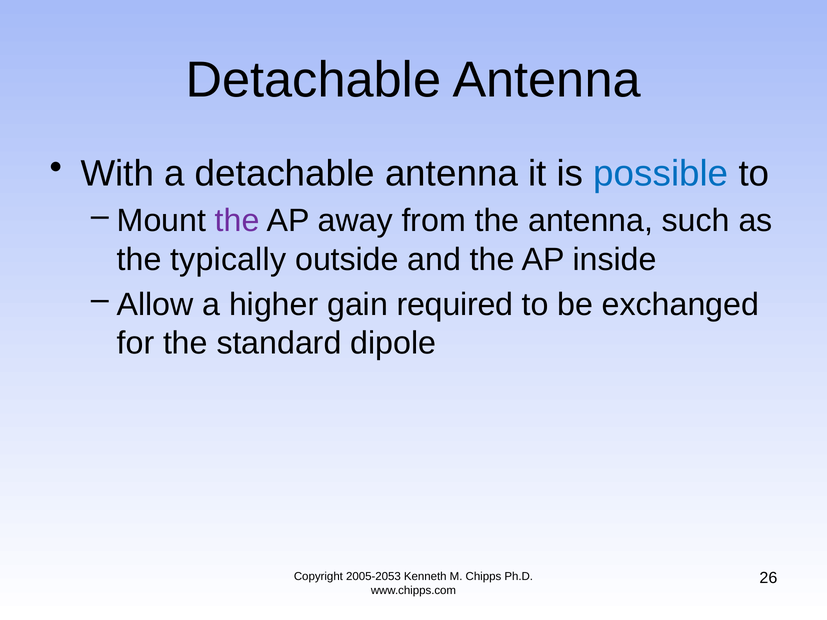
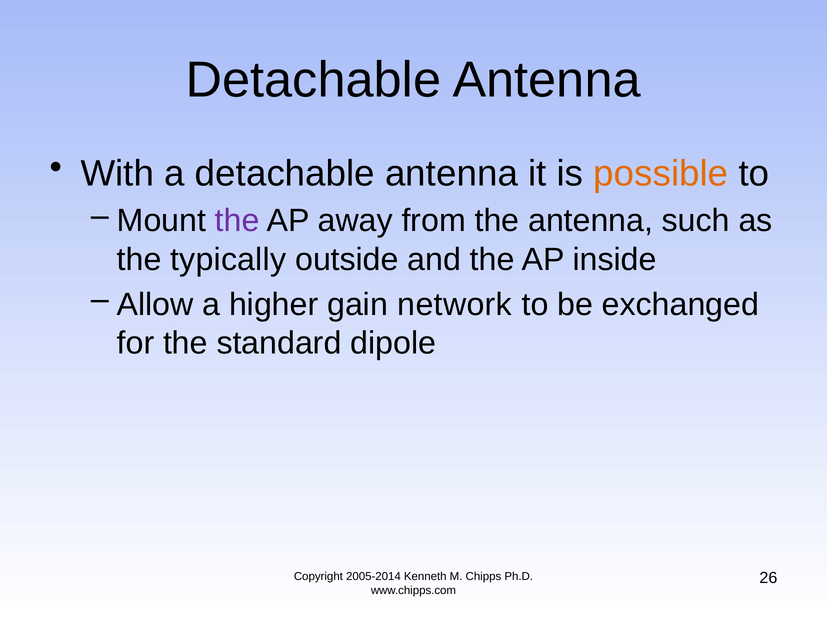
possible colour: blue -> orange
required: required -> network
2005-2053: 2005-2053 -> 2005-2014
